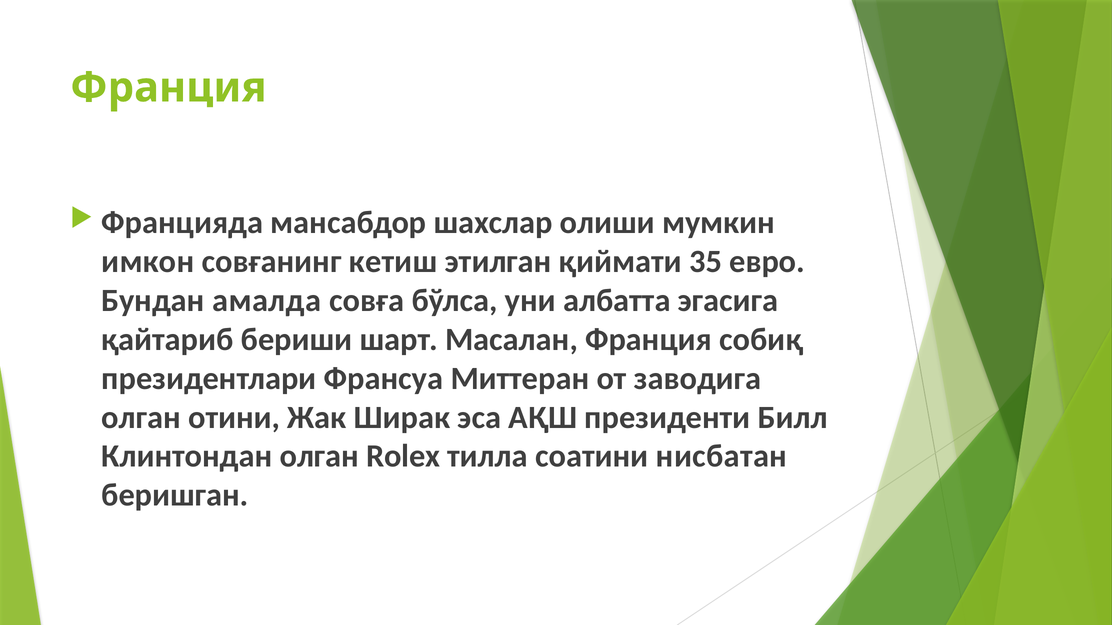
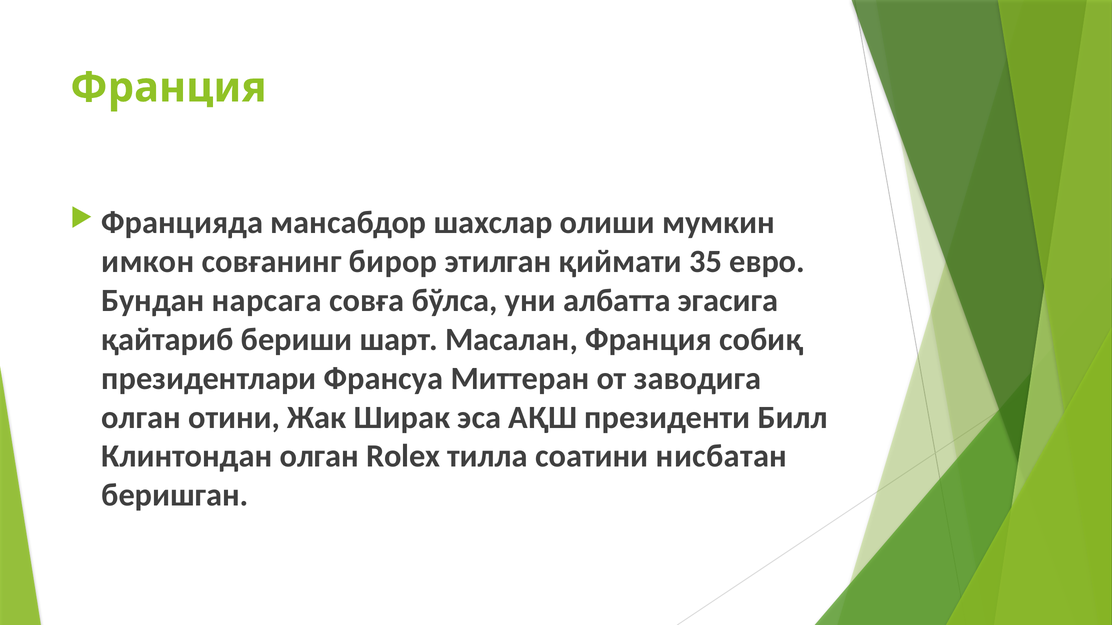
кетиш: кетиш -> бирор
амалда: амалда -> нарсага
